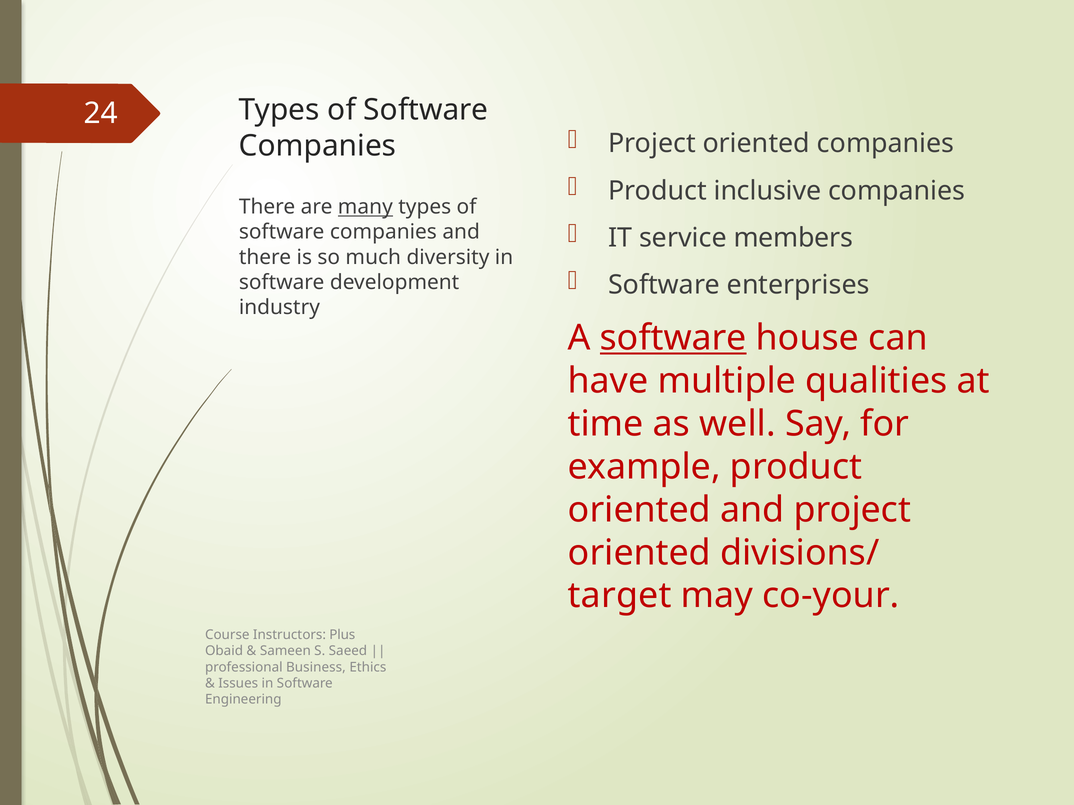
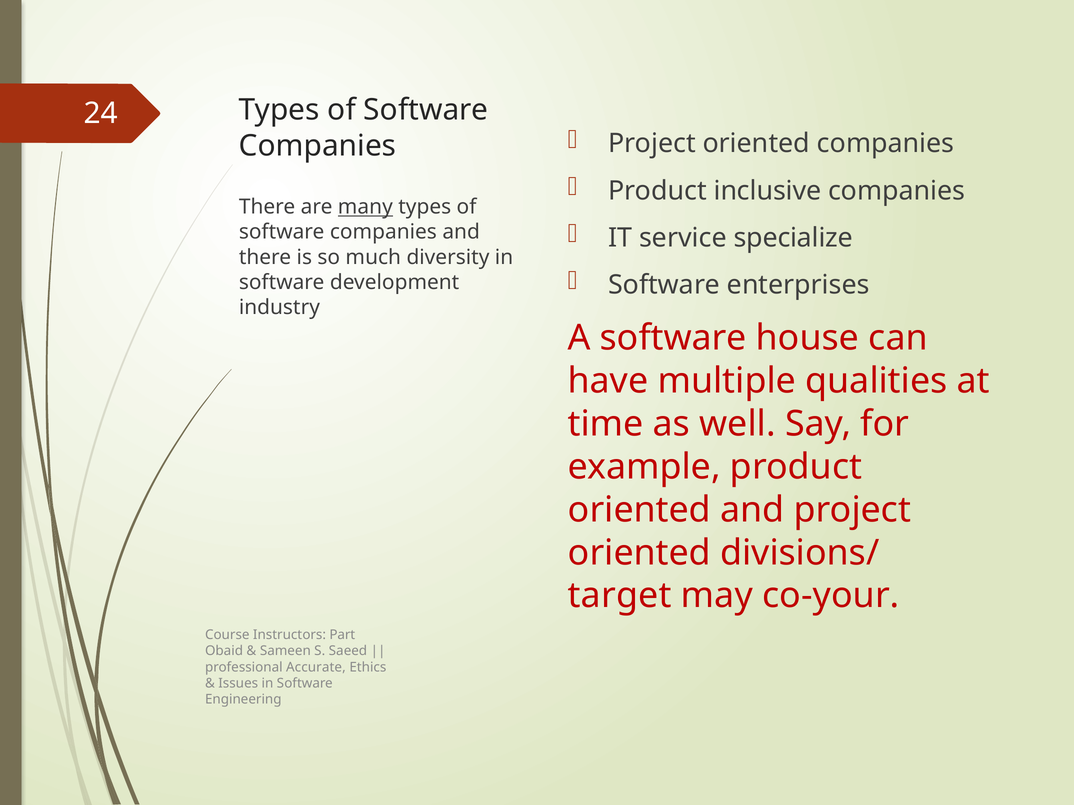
members: members -> specialize
software at (673, 338) underline: present -> none
Plus: Plus -> Part
Business: Business -> Accurate
